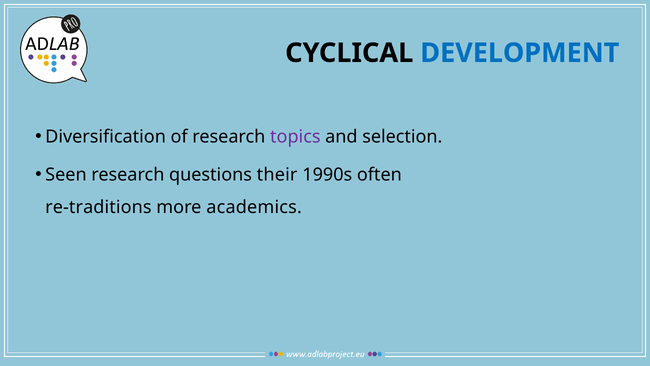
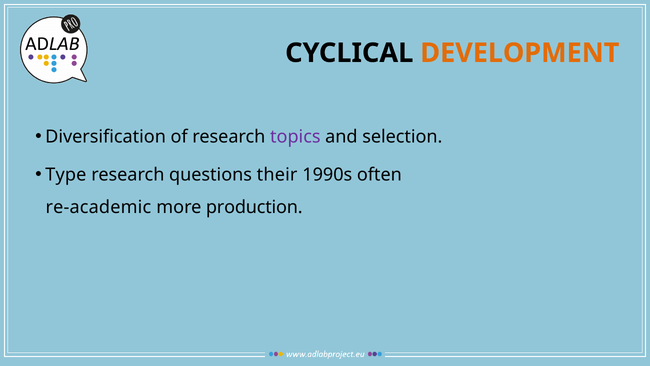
DEVELOPMENT colour: blue -> orange
Seen: Seen -> Type
re-traditions: re-traditions -> re-academic
academics: academics -> production
